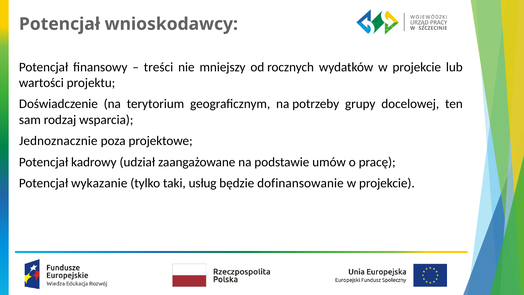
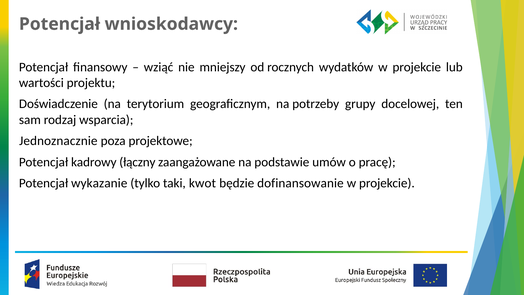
treści: treści -> wziąć
udział: udział -> łączny
usług: usług -> kwot
